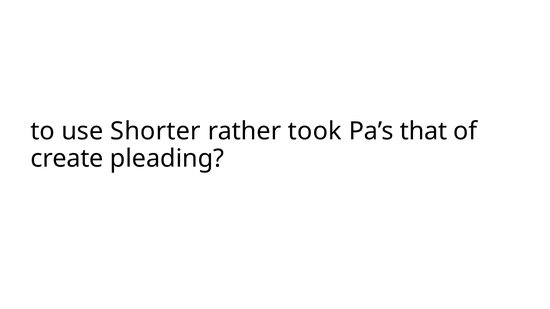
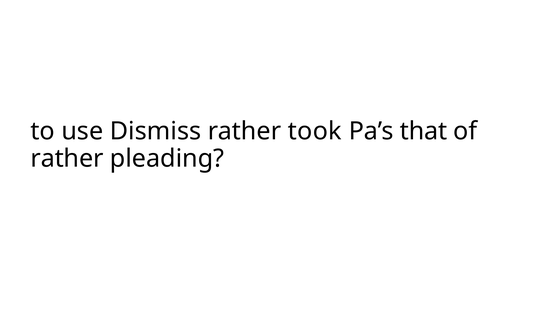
Shorter: Shorter -> Dismiss
create at (67, 159): create -> rather
